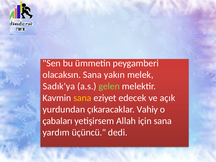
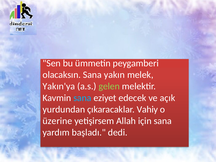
Sadık'ya: Sadık'ya -> Yakın'ya
sana at (82, 98) colour: yellow -> light blue
çabaları: çabaları -> üzerine
üçüncü: üçüncü -> başladı
